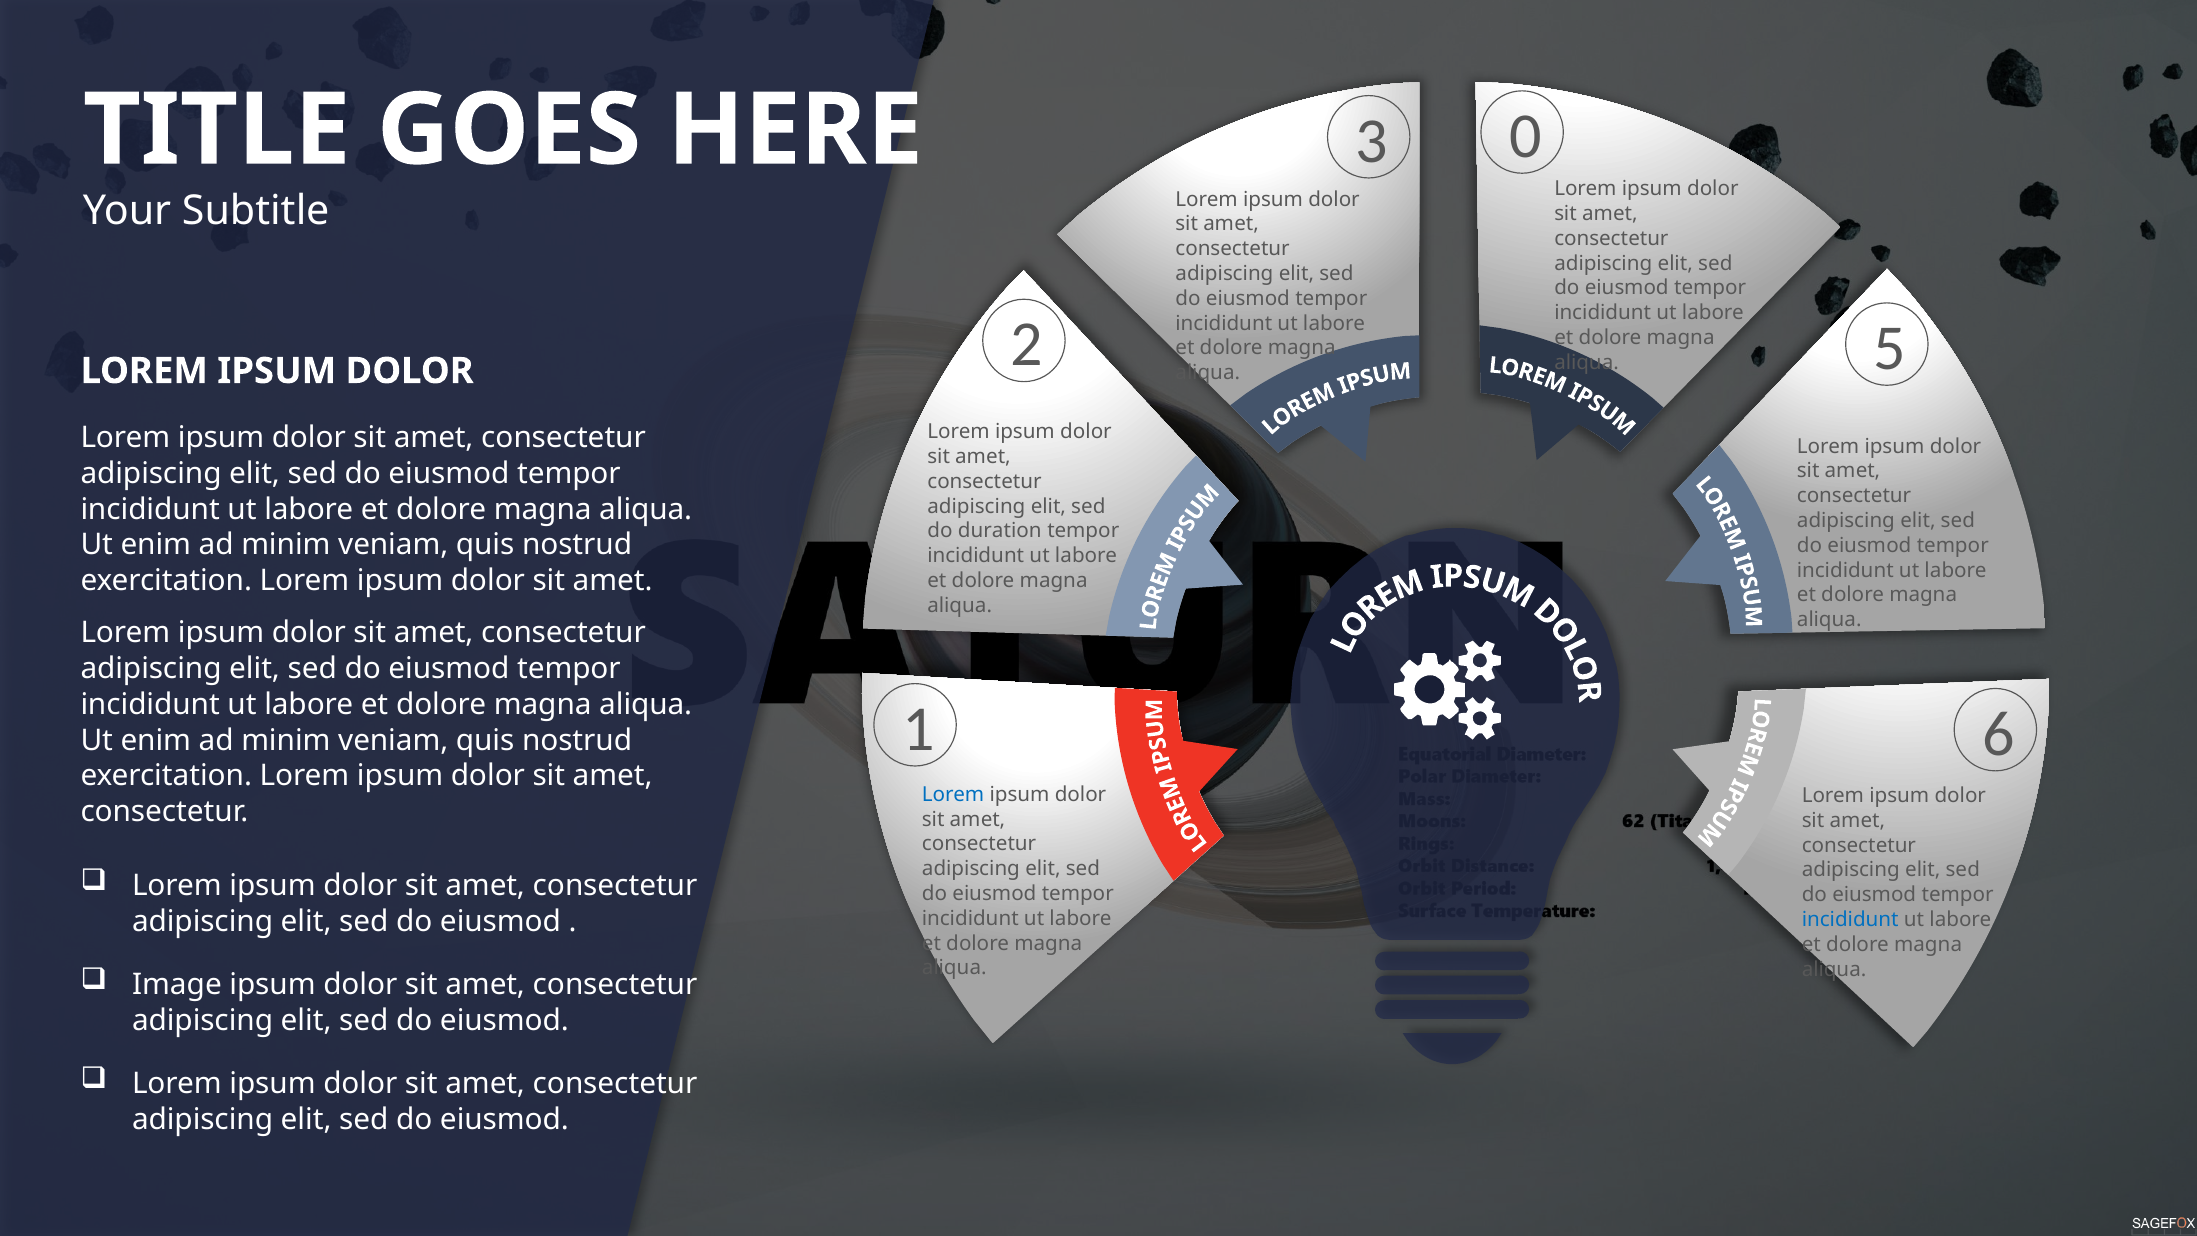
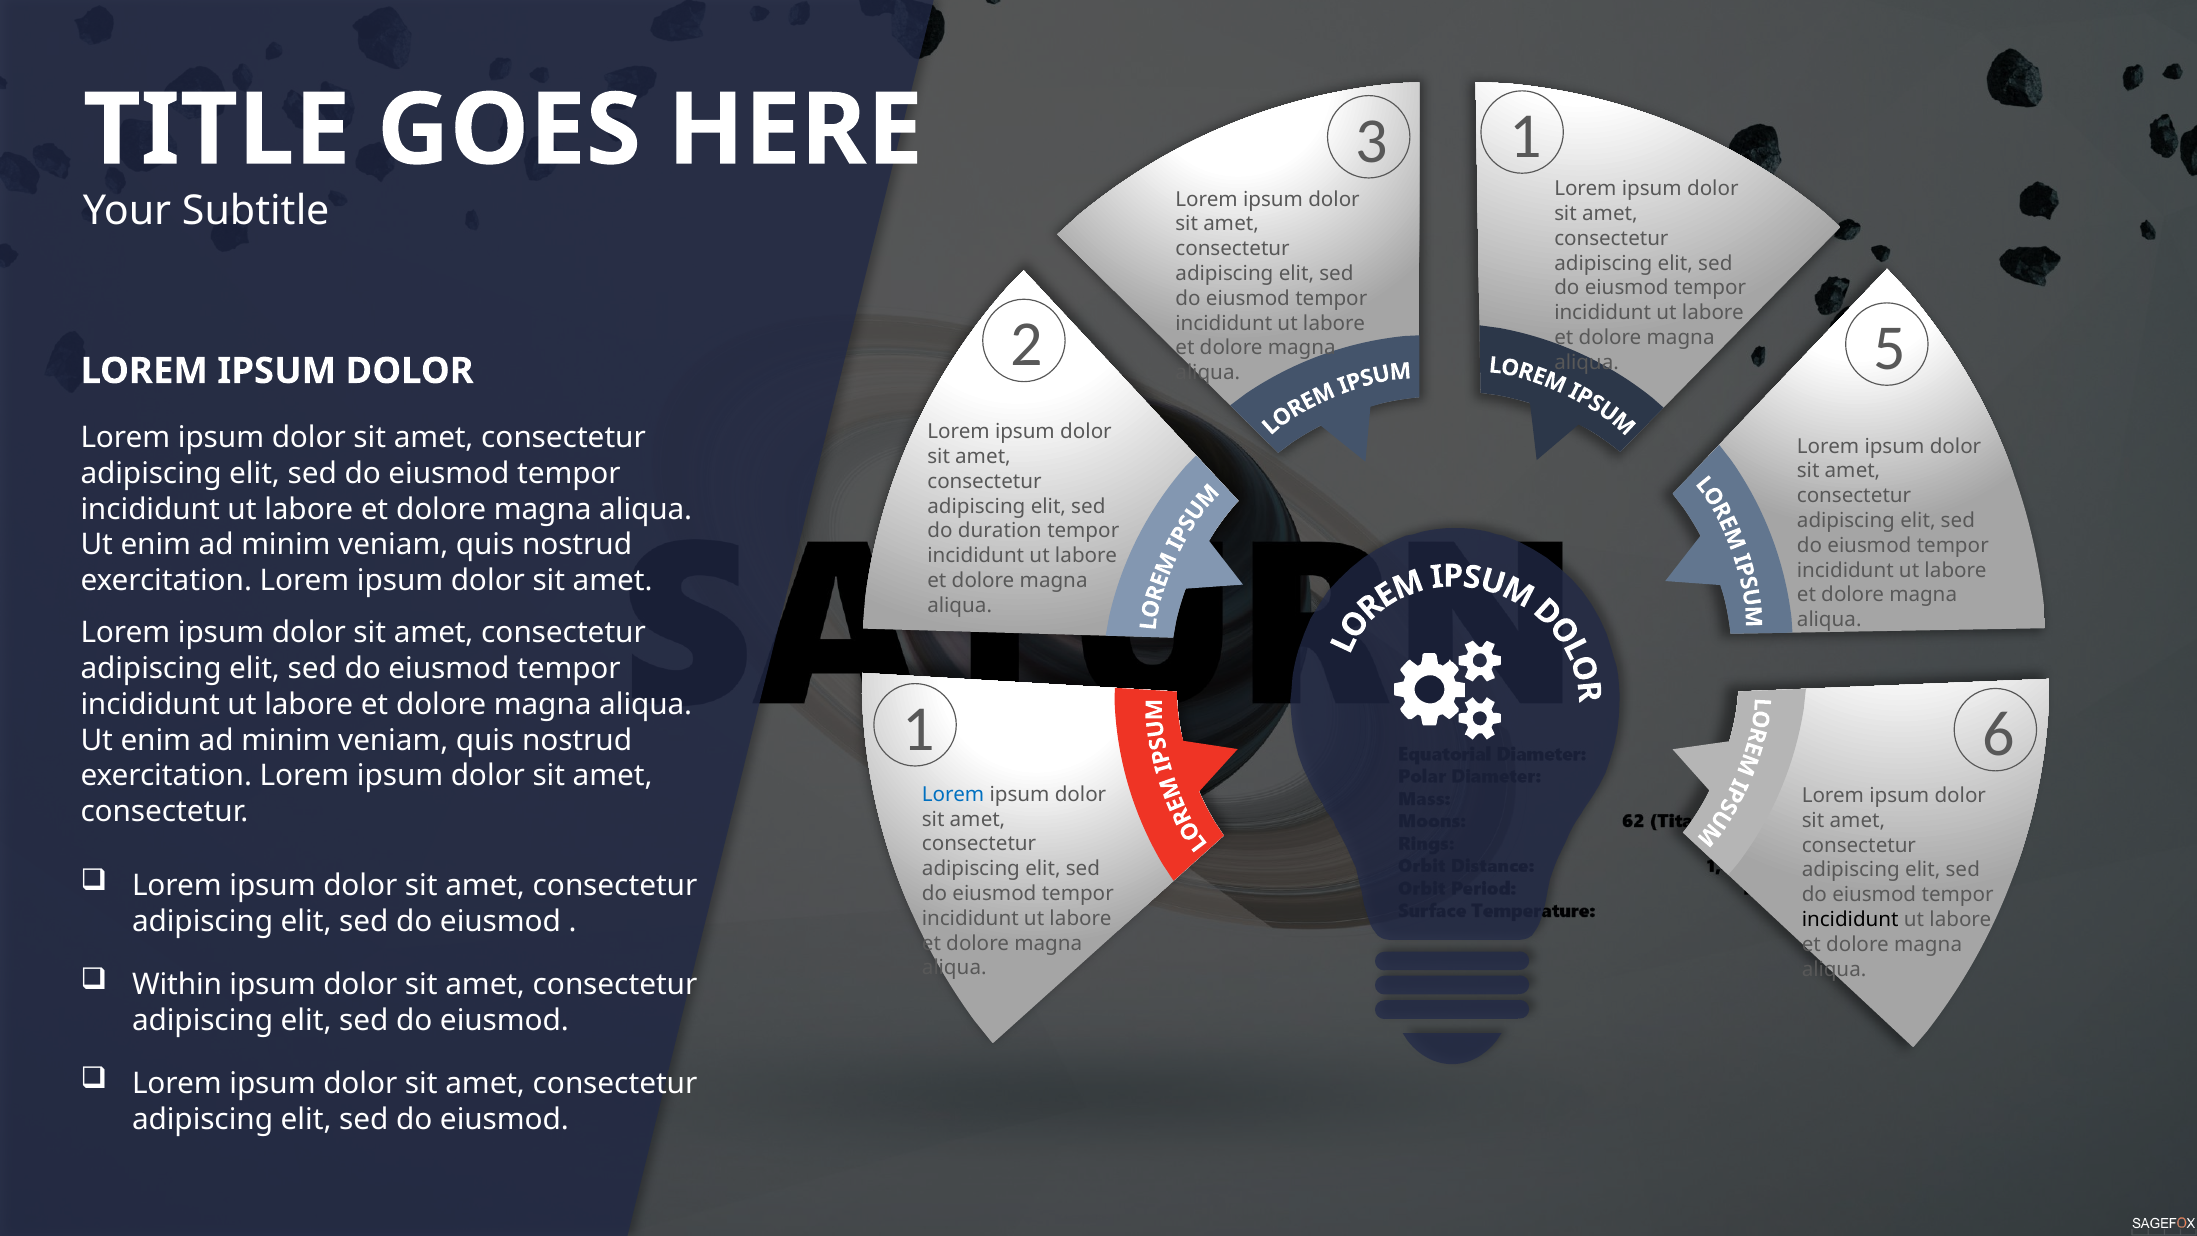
0 at (1525, 136): 0 -> 1
incididunt at (1850, 920) colour: blue -> black
Image: Image -> Within
